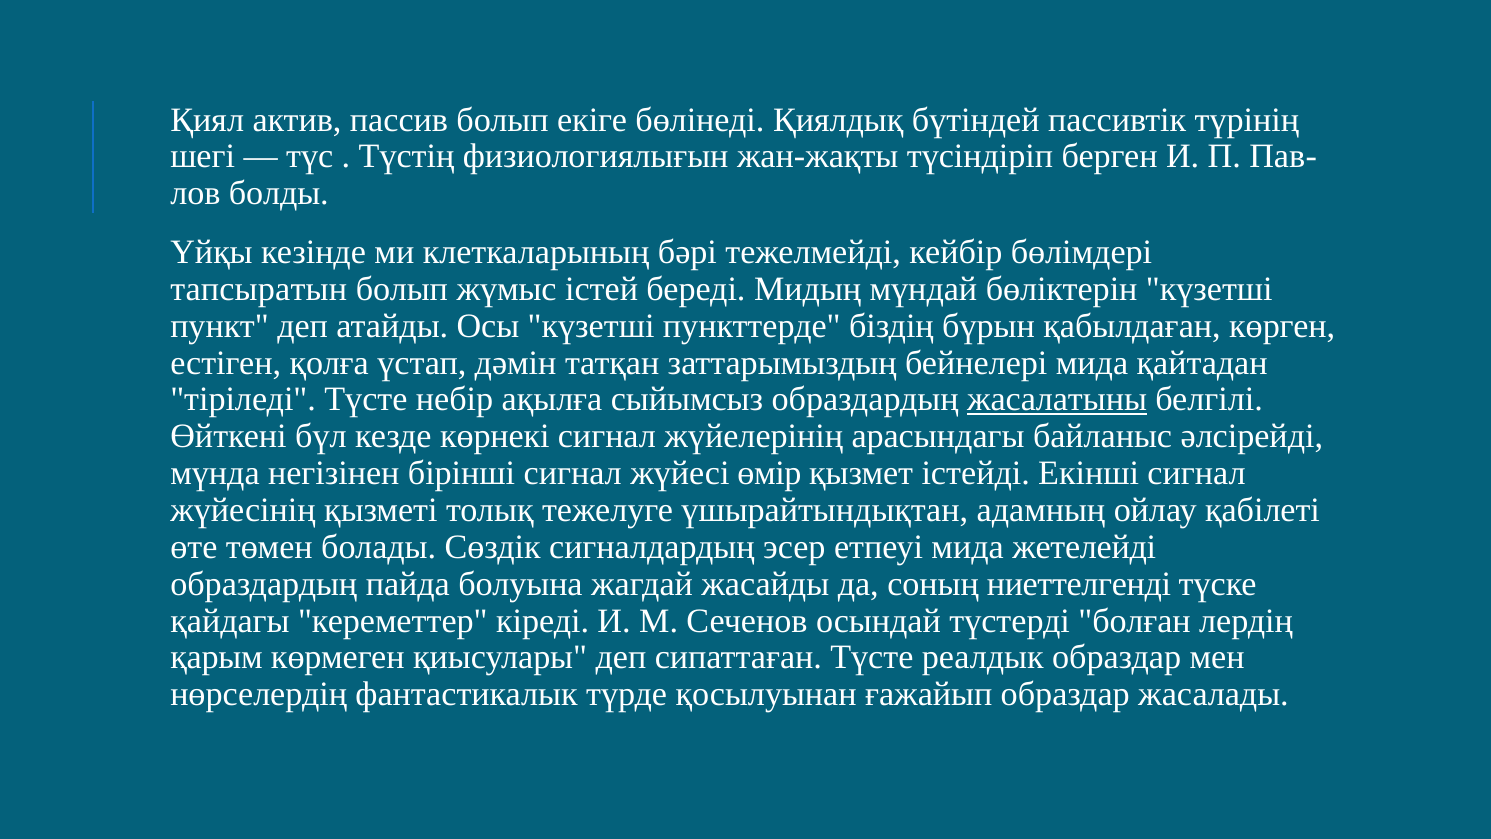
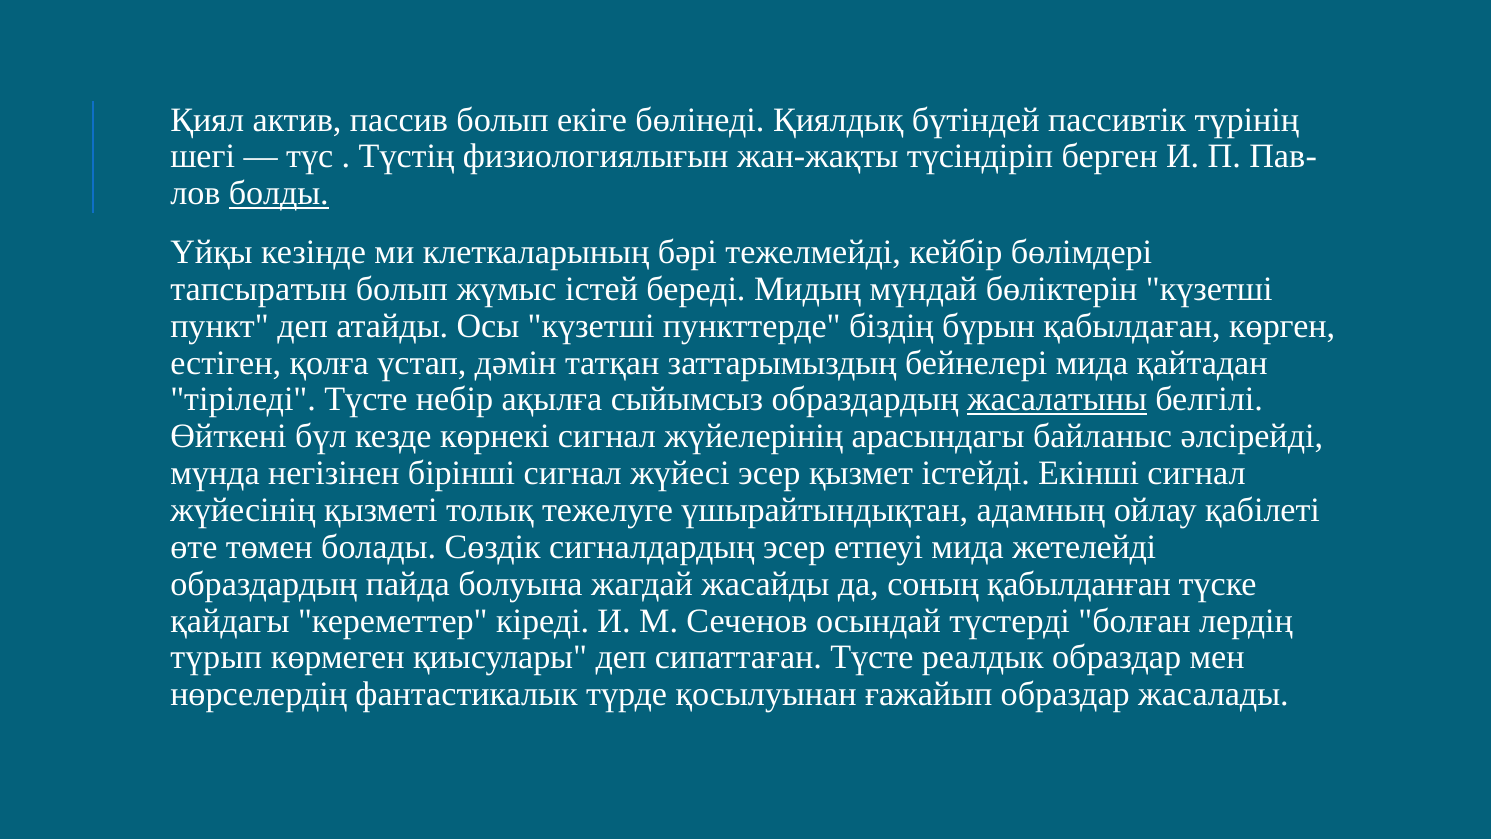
болды underline: none -> present
жүйесі өмір: өмір -> эсер
ниеттелгенді: ниеттелгенді -> қабылданған
қарым: қарым -> түрып
